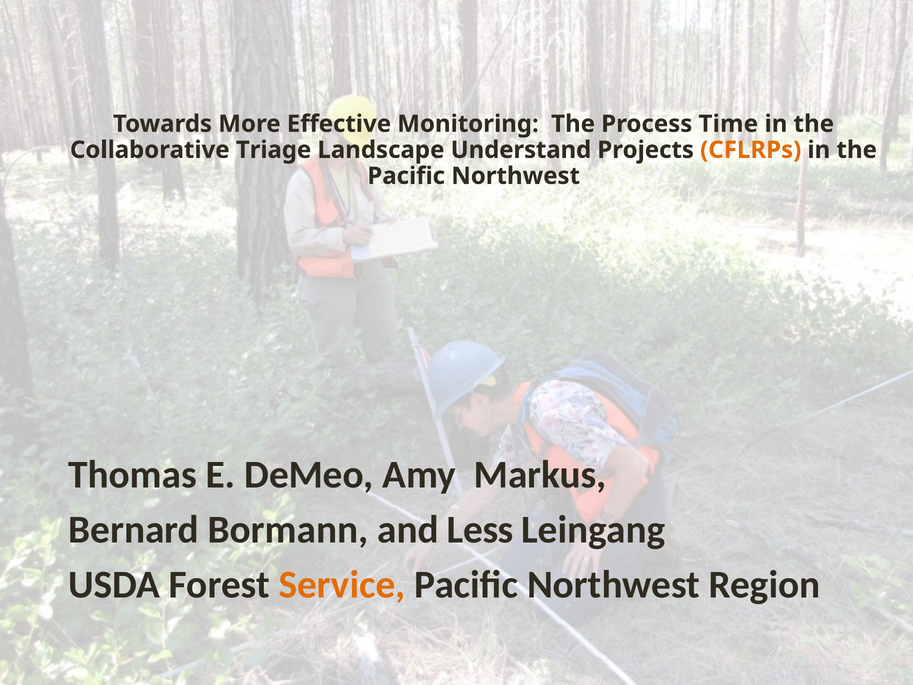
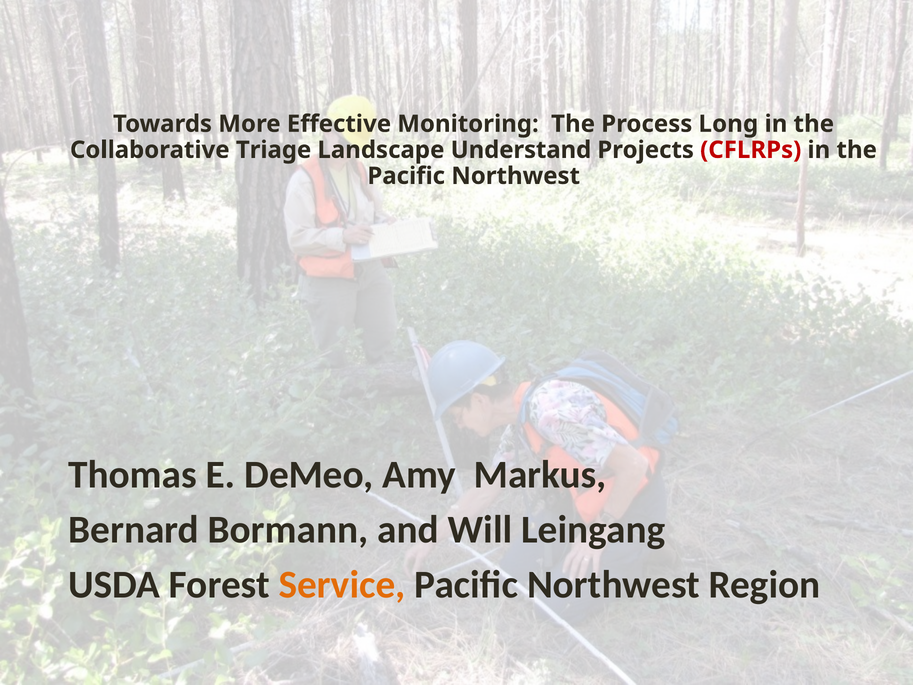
Time: Time -> Long
CFLRPs colour: orange -> red
Less: Less -> Will
